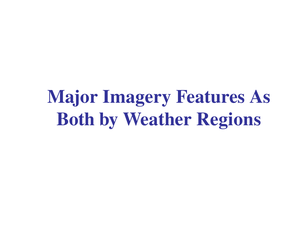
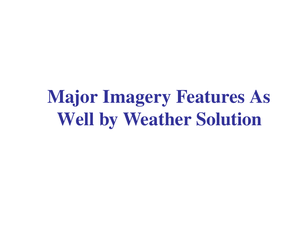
Both: Both -> Well
Regions: Regions -> Solution
